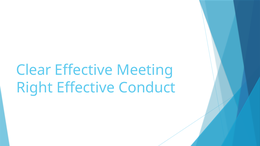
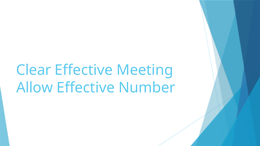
Right: Right -> Allow
Conduct: Conduct -> Number
